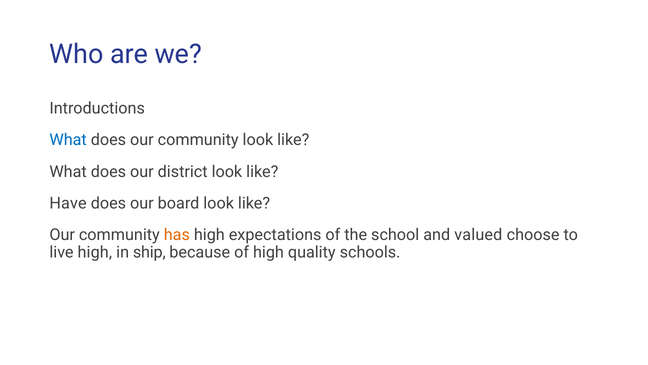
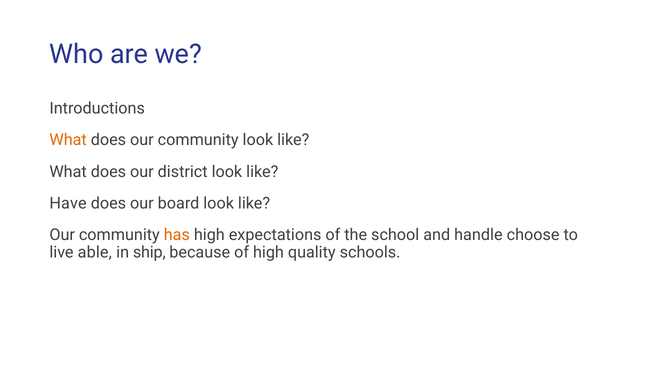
What at (68, 140) colour: blue -> orange
valued: valued -> handle
live high: high -> able
